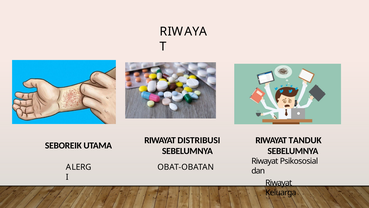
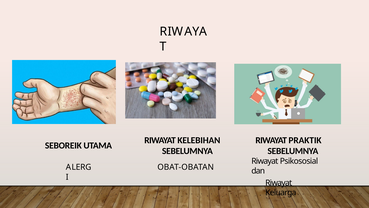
DISTRIBUSI: DISTRIBUSI -> KELEBIHAN
TANDUK: TANDUK -> PRAKTIK
